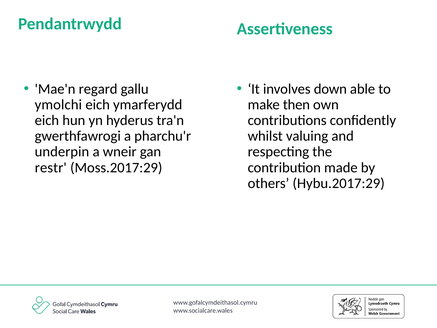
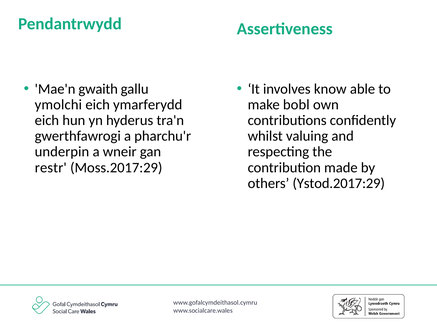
regard: regard -> gwaith
down: down -> know
then: then -> bobl
Hybu.2017:29: Hybu.2017:29 -> Ystod.2017:29
